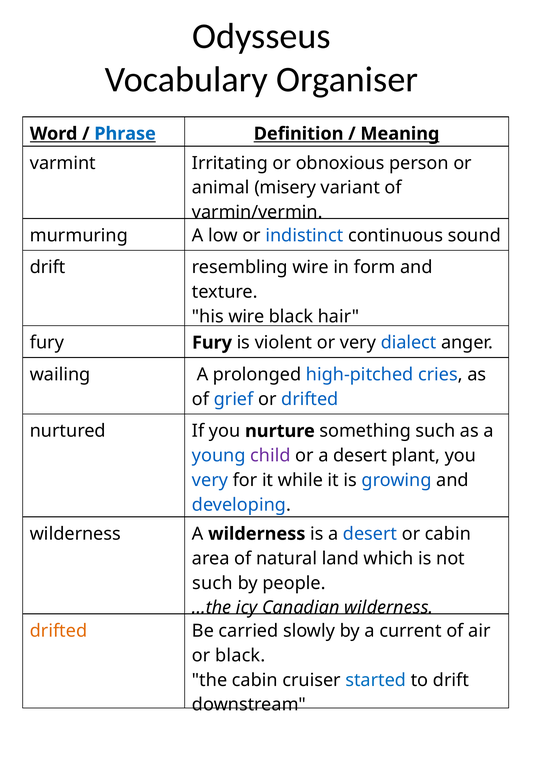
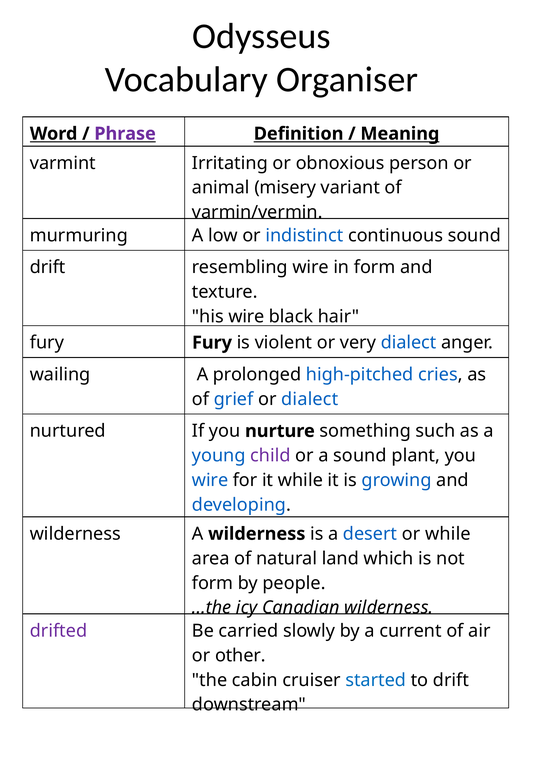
Phrase colour: blue -> purple
or drifted: drifted -> dialect
or a desert: desert -> sound
very at (210, 480): very -> wire
or cabin: cabin -> while
such at (212, 583): such -> form
drifted at (59, 631) colour: orange -> purple
or black: black -> other
